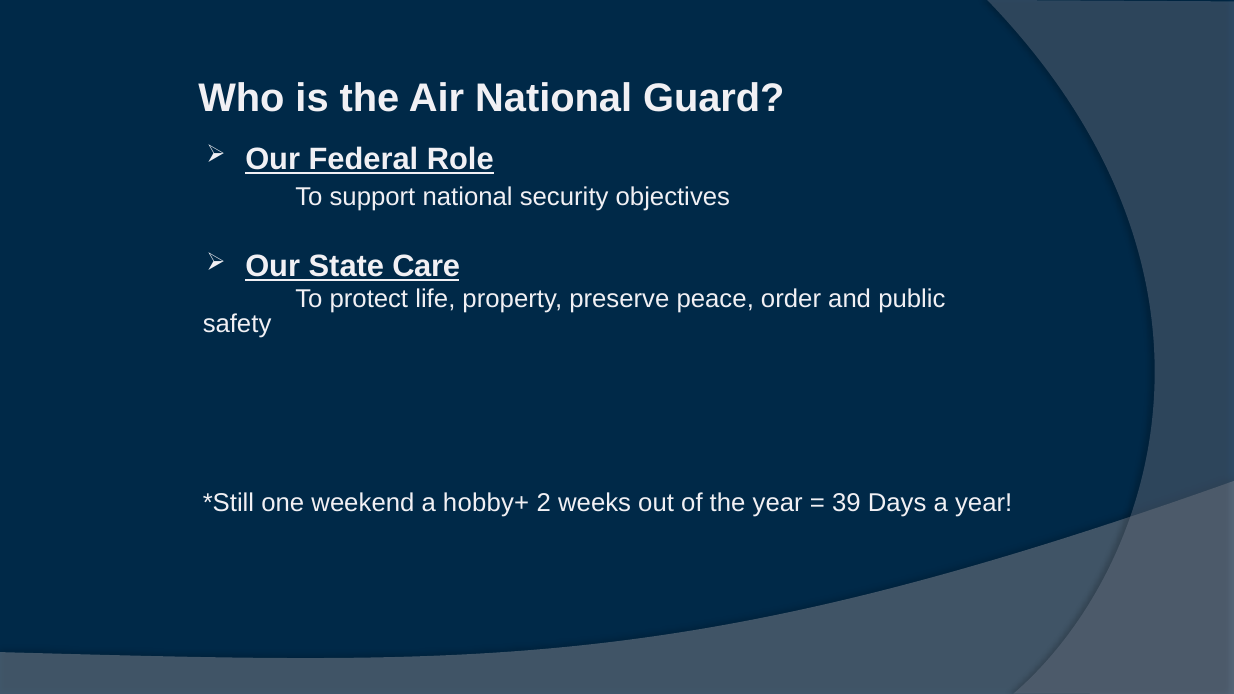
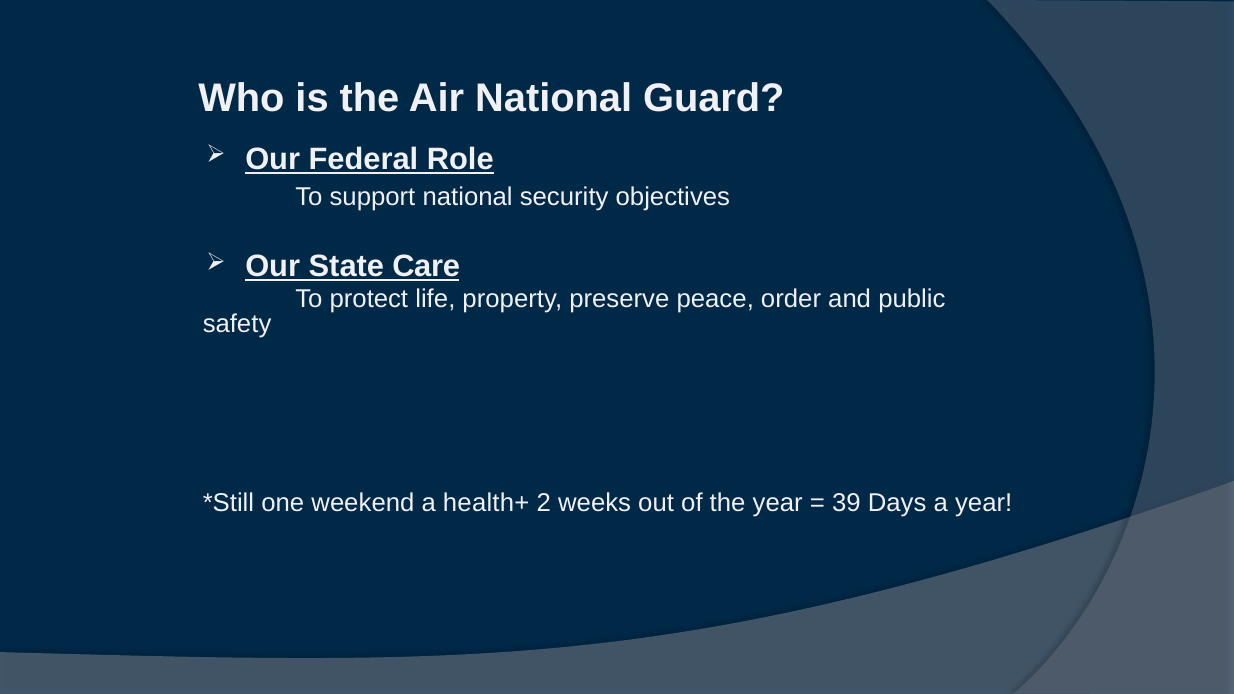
hobby+: hobby+ -> health+
